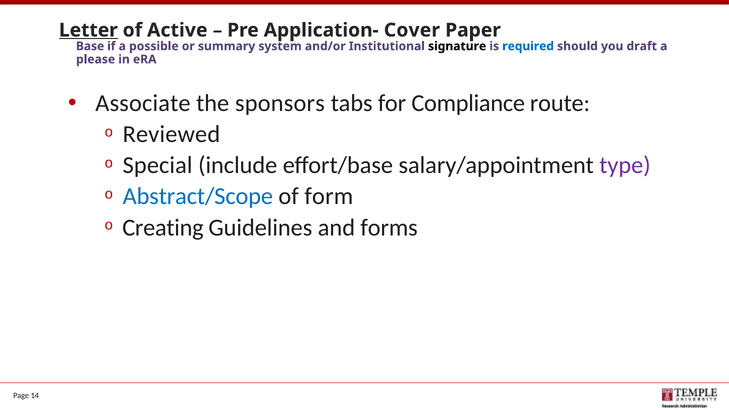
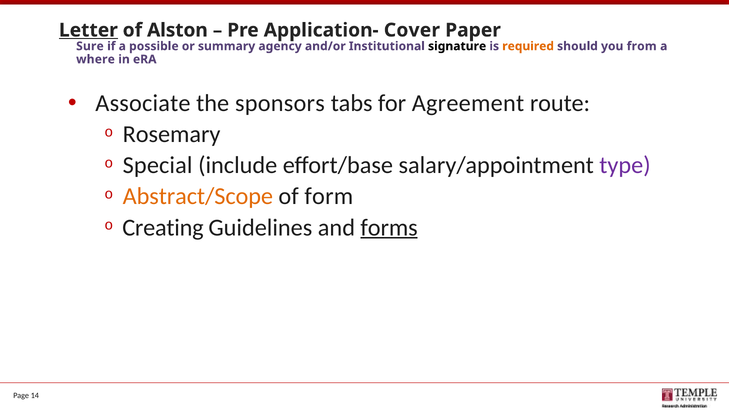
Active: Active -> Alston
Base: Base -> Sure
system: system -> agency
required colour: blue -> orange
draft: draft -> from
please: please -> where
Compliance: Compliance -> Agreement
Reviewed: Reviewed -> Rosemary
Abstract/Scope colour: blue -> orange
forms underline: none -> present
